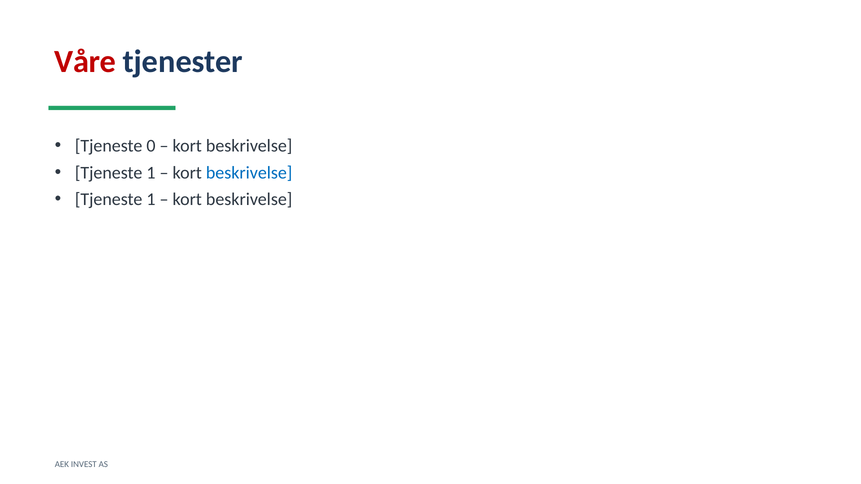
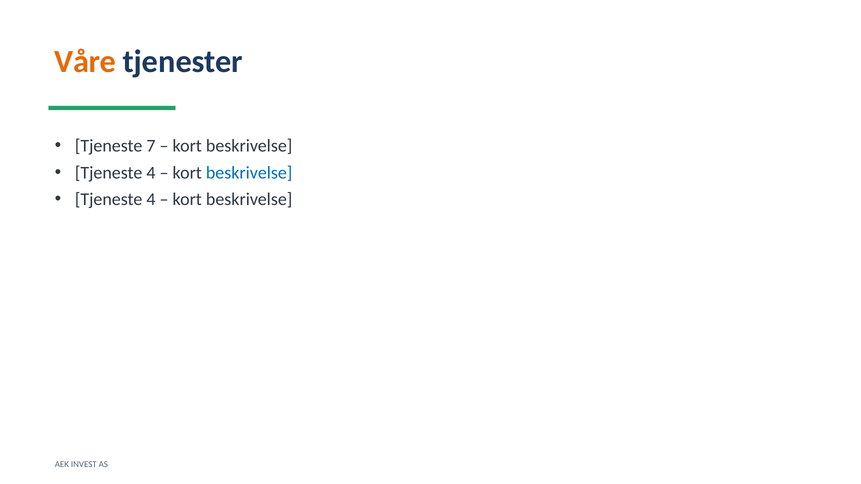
Våre colour: red -> orange
0: 0 -> 7
1 at (151, 173): 1 -> 4
1 at (151, 200): 1 -> 4
